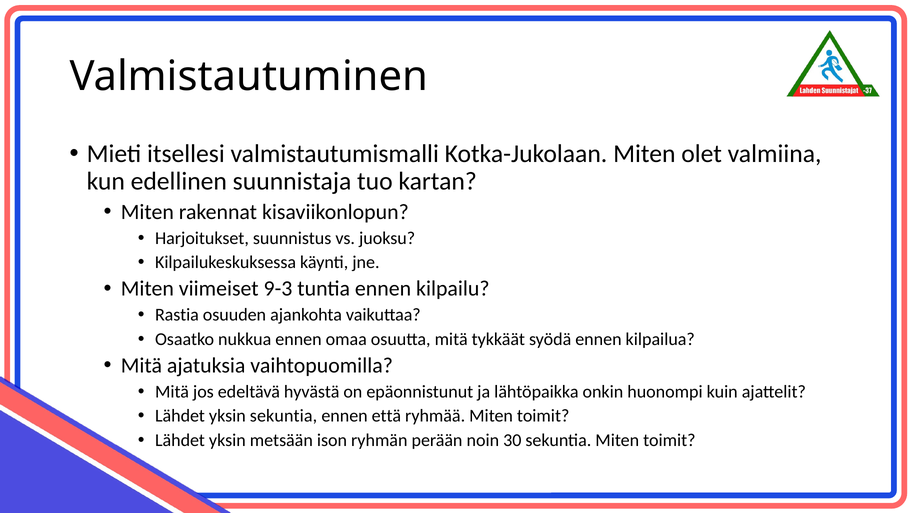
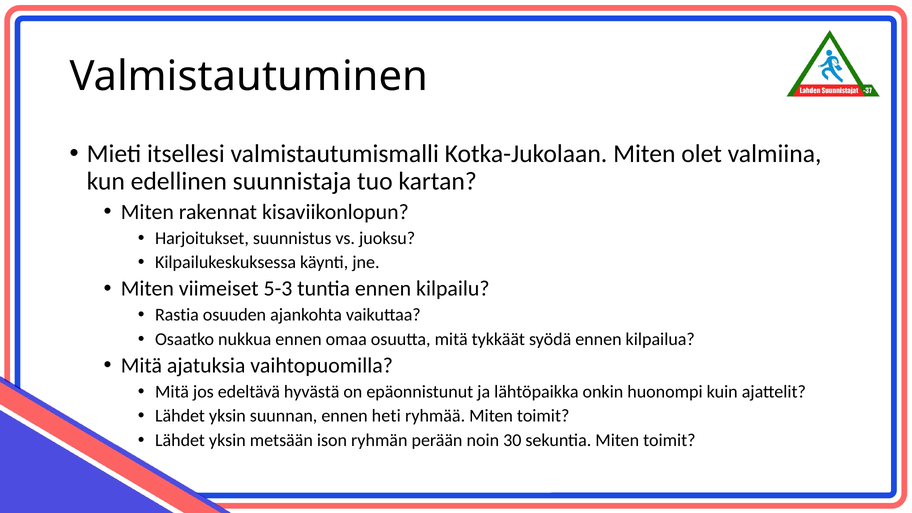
9-3: 9-3 -> 5-3
yksin sekuntia: sekuntia -> suunnan
että: että -> heti
